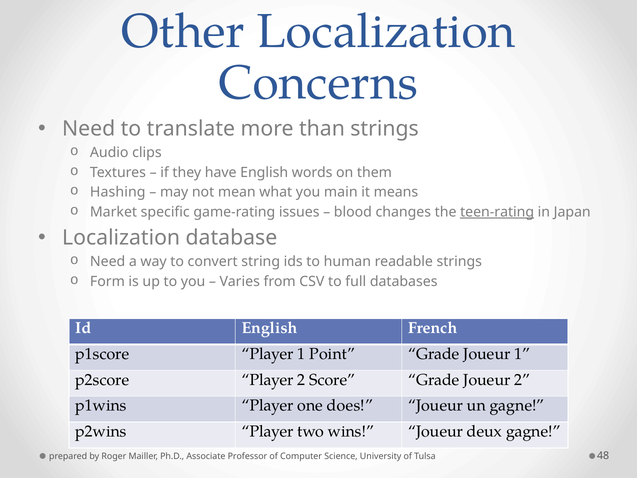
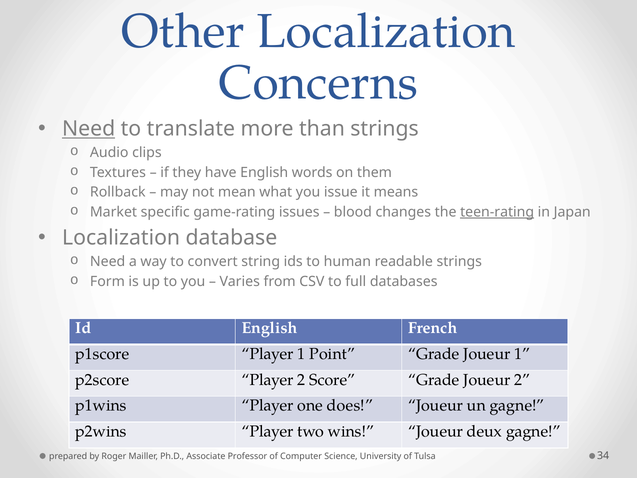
Need at (89, 129) underline: none -> present
Hashing: Hashing -> Rollback
main: main -> issue
48: 48 -> 34
